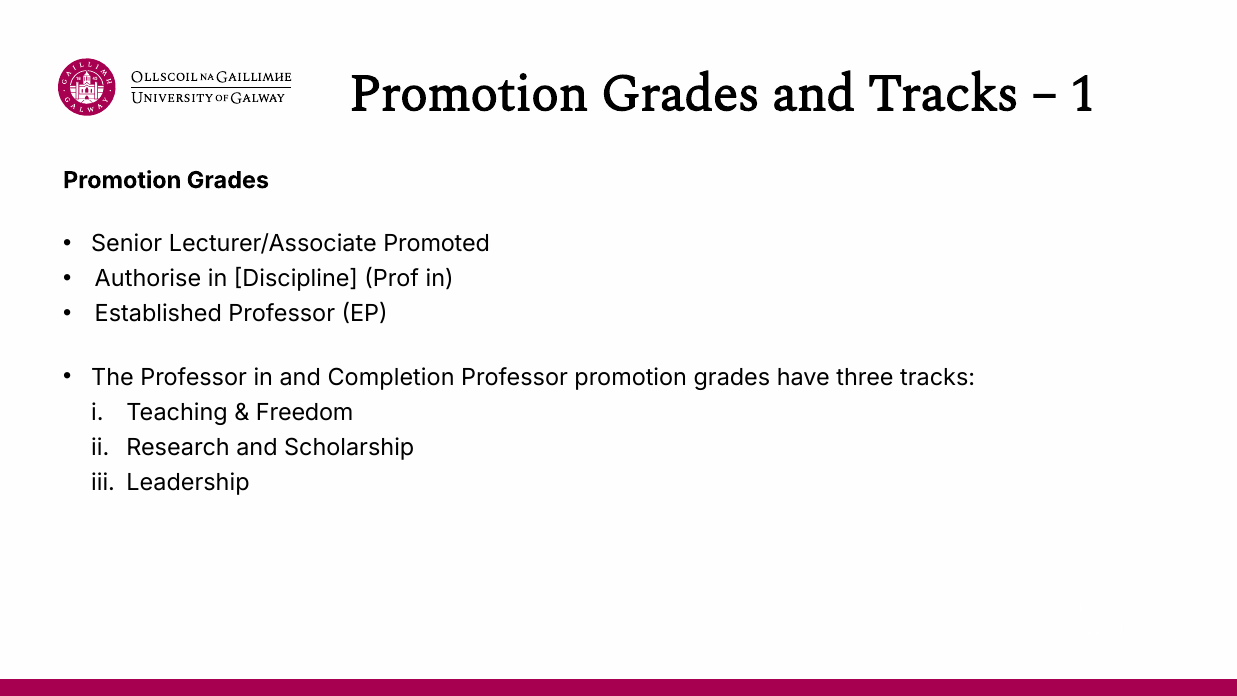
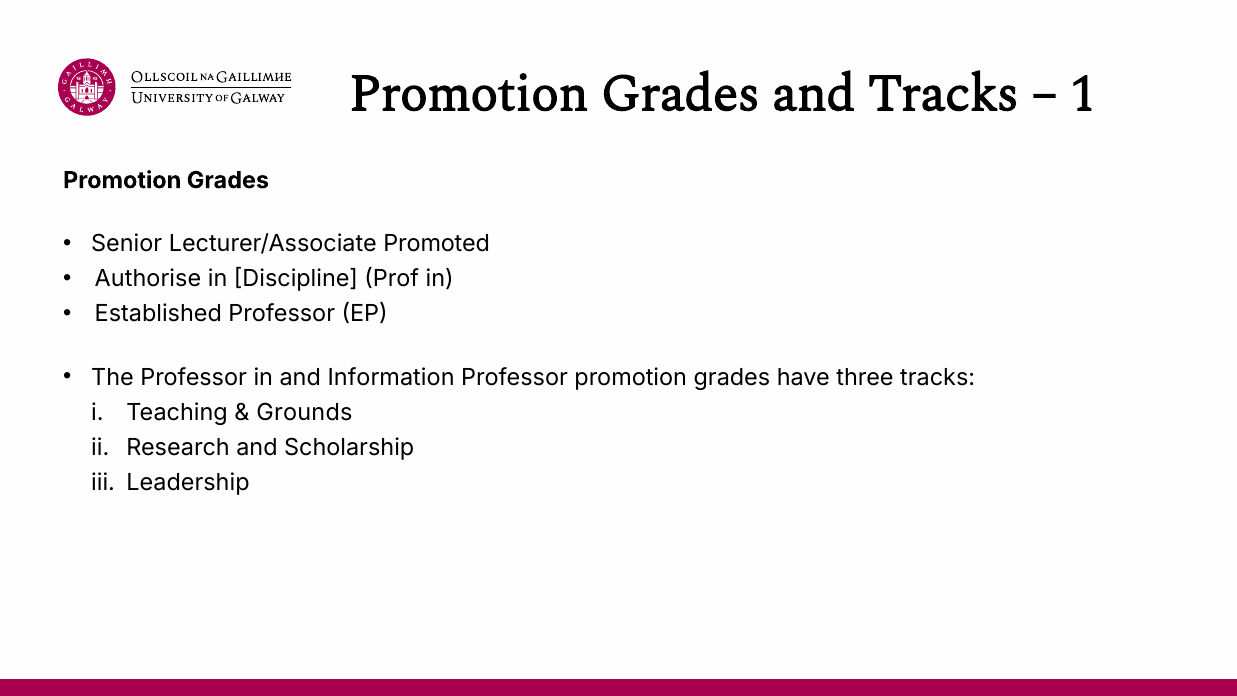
Completion: Completion -> Information
Freedom: Freedom -> Grounds
